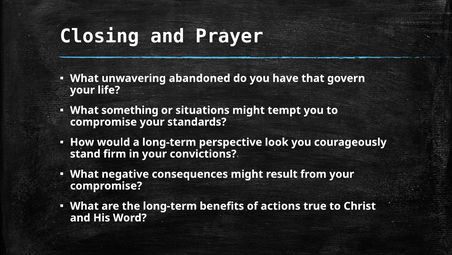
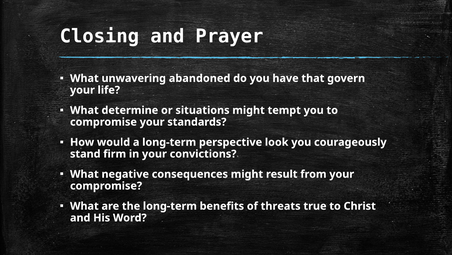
something: something -> determine
actions: actions -> threats
